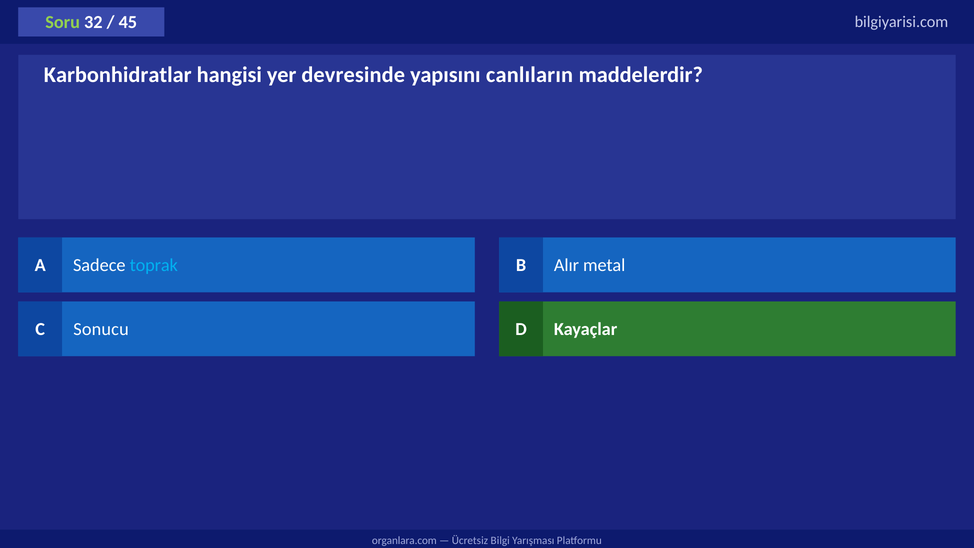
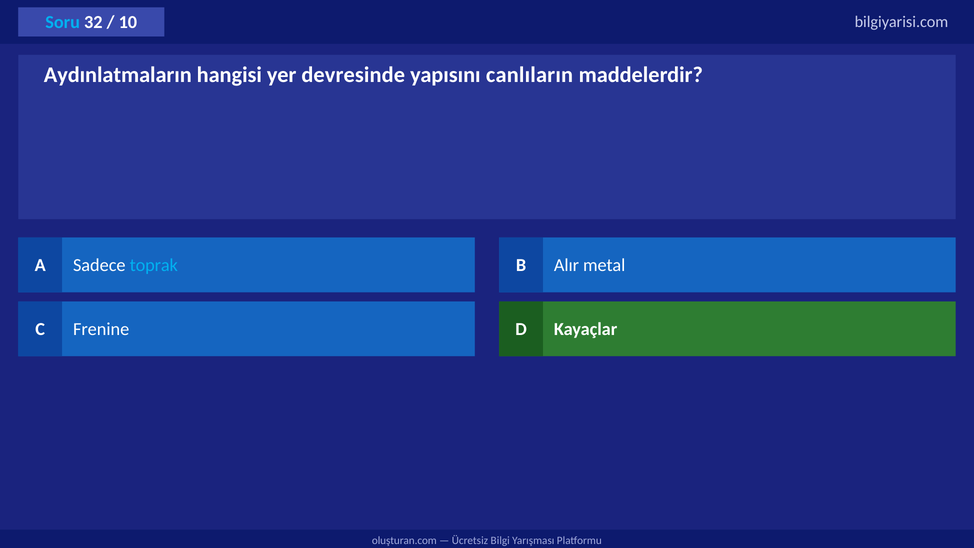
Soru colour: light green -> light blue
45: 45 -> 10
Karbonhidratlar: Karbonhidratlar -> Aydınlatmaların
Sonucu: Sonucu -> Frenine
organlara.com: organlara.com -> oluşturan.com
